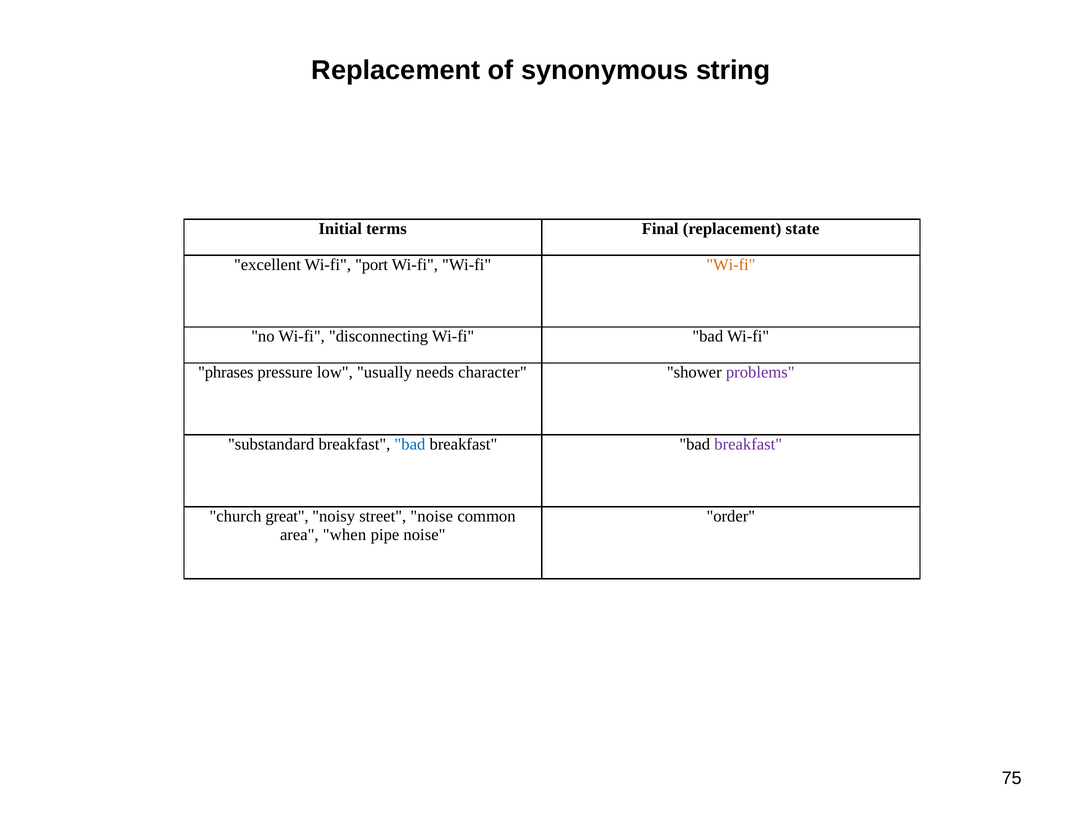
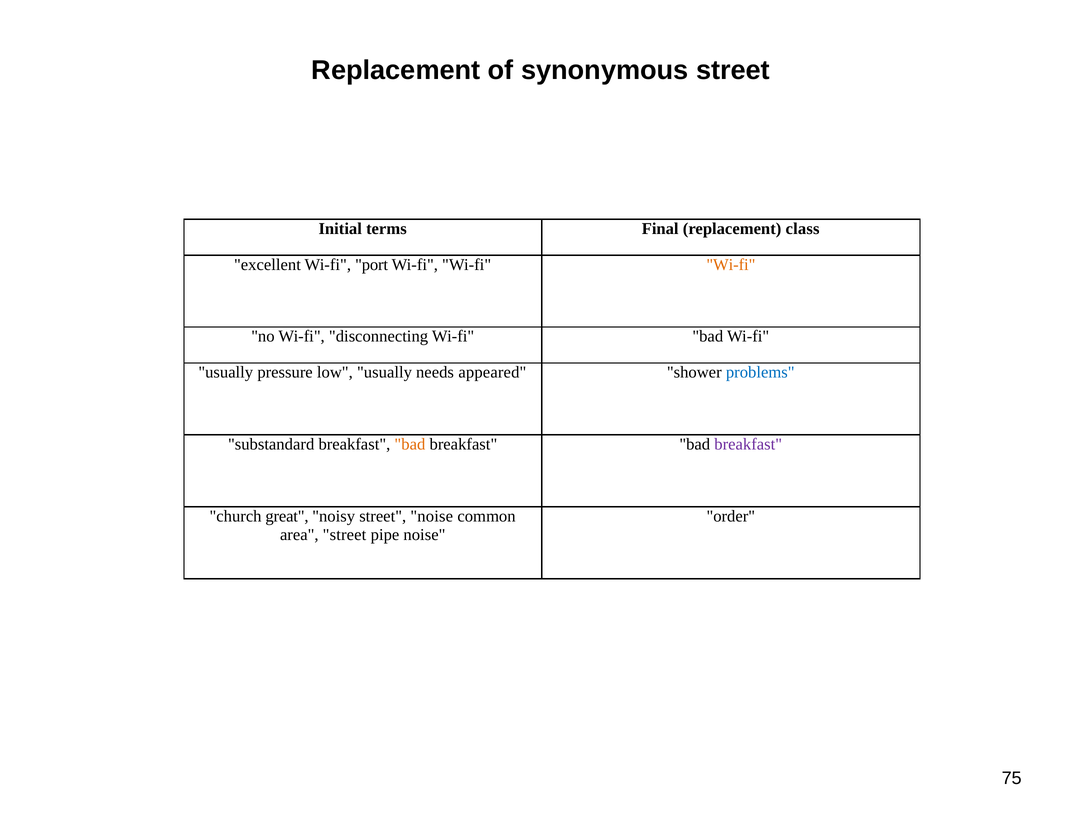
synonymous string: string -> street
state: state -> class
phrases at (226, 372): phrases -> usually
character: character -> appeared
problems colour: purple -> blue
bad at (410, 444) colour: blue -> orange
area when: when -> street
